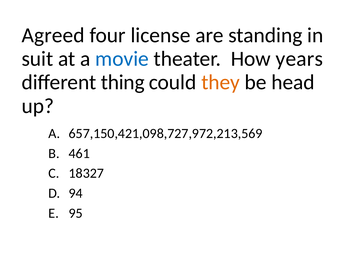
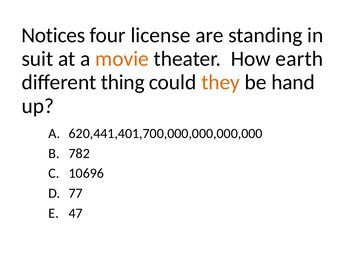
Agreed: Agreed -> Notices
movie colour: blue -> orange
years: years -> earth
head: head -> hand
657,150,421,098,727,972,213,569: 657,150,421,098,727,972,213,569 -> 620,441,401,700,000,000,000,000
461: 461 -> 782
18327: 18327 -> 10696
94: 94 -> 77
95: 95 -> 47
